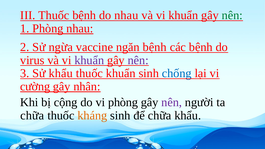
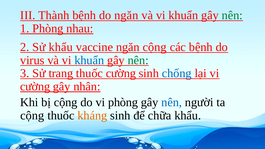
III Thuốc: Thuốc -> Thành
do nhau: nhau -> ngăn
Sử ngừa: ngừa -> khẩu
ngăn bệnh: bệnh -> cộng
khuẩn at (89, 60) colour: purple -> blue
nên at (138, 60) colour: purple -> green
Sử khẩu: khẩu -> trang
thuốc khuẩn: khuẩn -> cường
nên at (172, 102) colour: purple -> blue
chữa at (32, 115): chữa -> cộng
